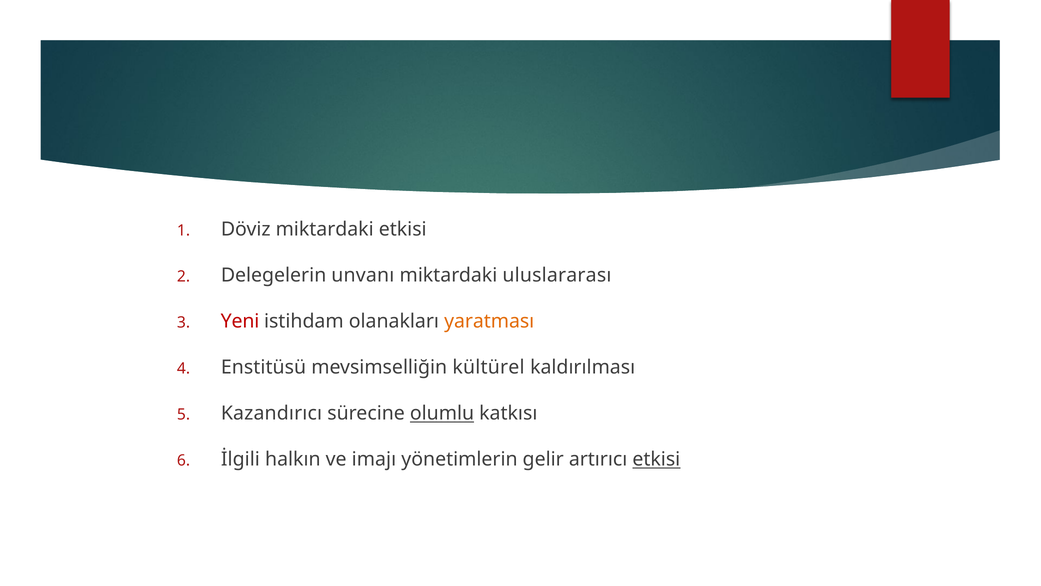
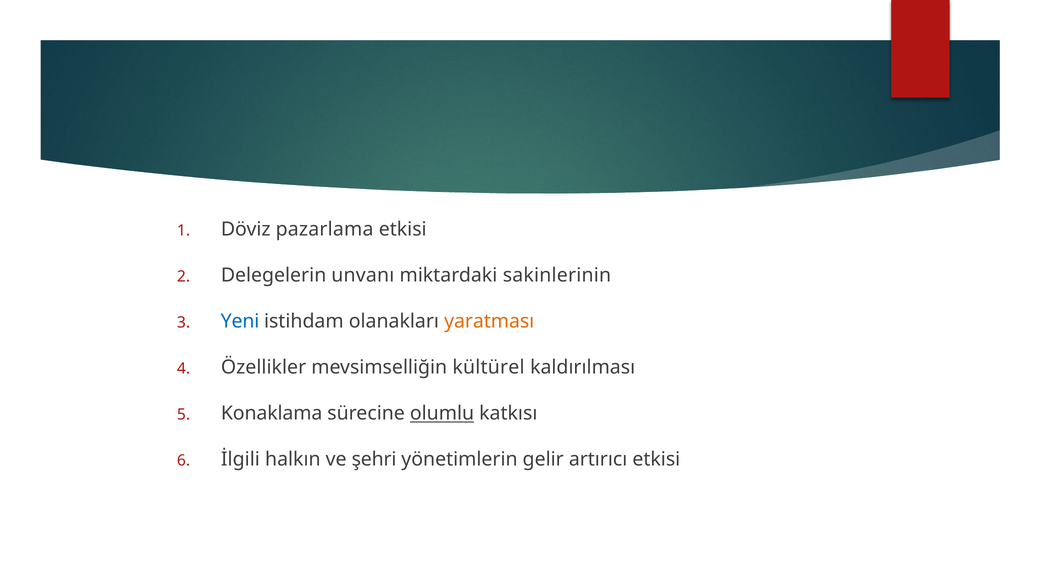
Döviz miktardaki: miktardaki -> pazarlama
uluslararası: uluslararası -> sakinlerinin
Yeni colour: red -> blue
Enstitüsü: Enstitüsü -> Özellikler
Kazandırıcı: Kazandırıcı -> Konaklama
imajı: imajı -> şehri
etkisi at (656, 459) underline: present -> none
